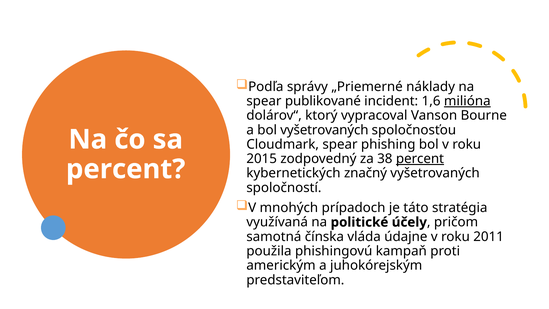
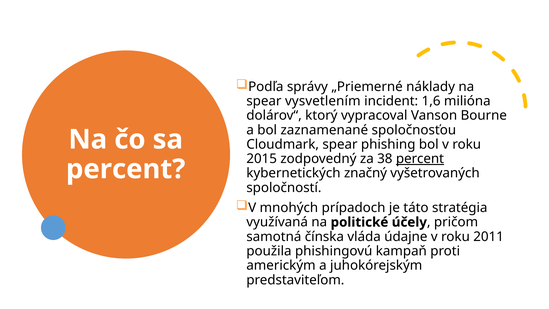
publikované: publikované -> vysvetlením
milióna underline: present -> none
bol vyšetrovaných: vyšetrovaných -> zaznamenané
